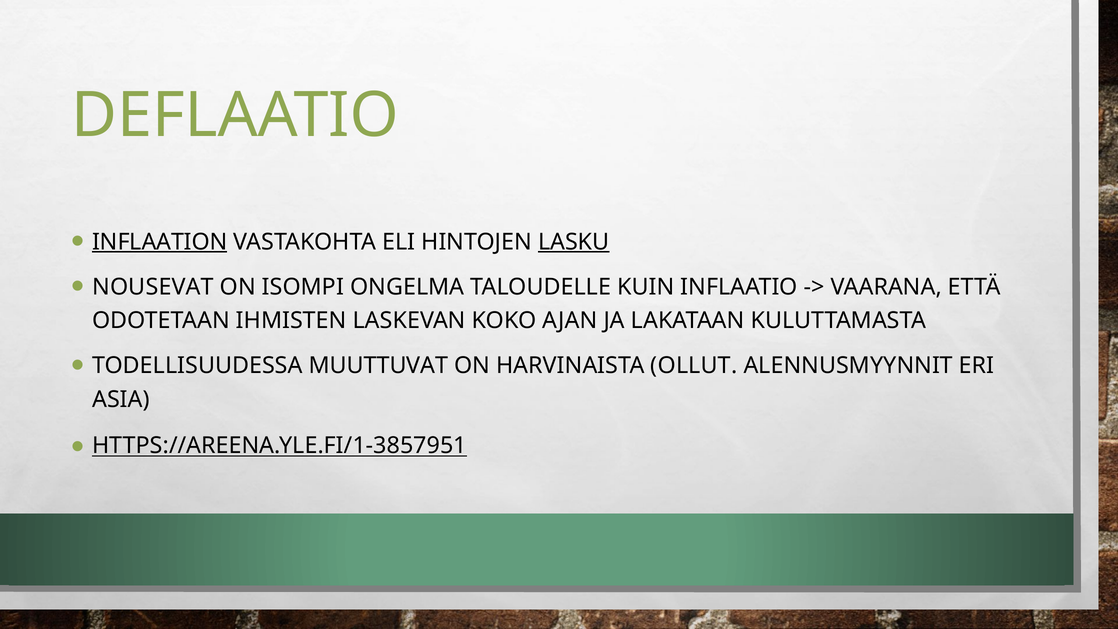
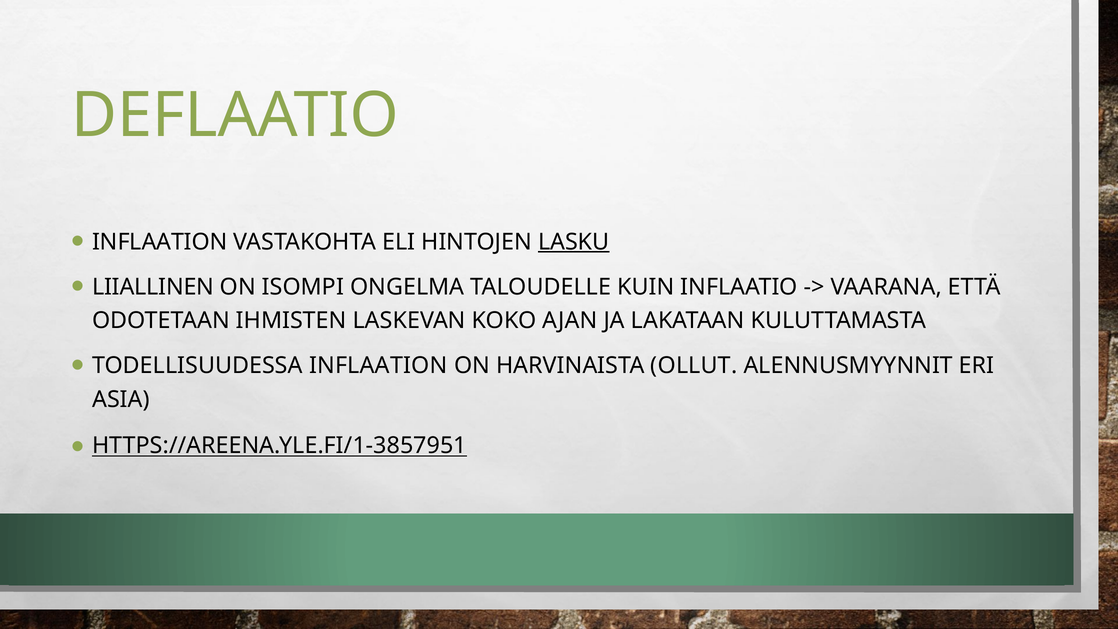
INFLAATION at (160, 242) underline: present -> none
NOUSEVAT: NOUSEVAT -> LIIALLINEN
TODELLISUUDESSA MUUTTUVAT: MUUTTUVAT -> INFLAATION
